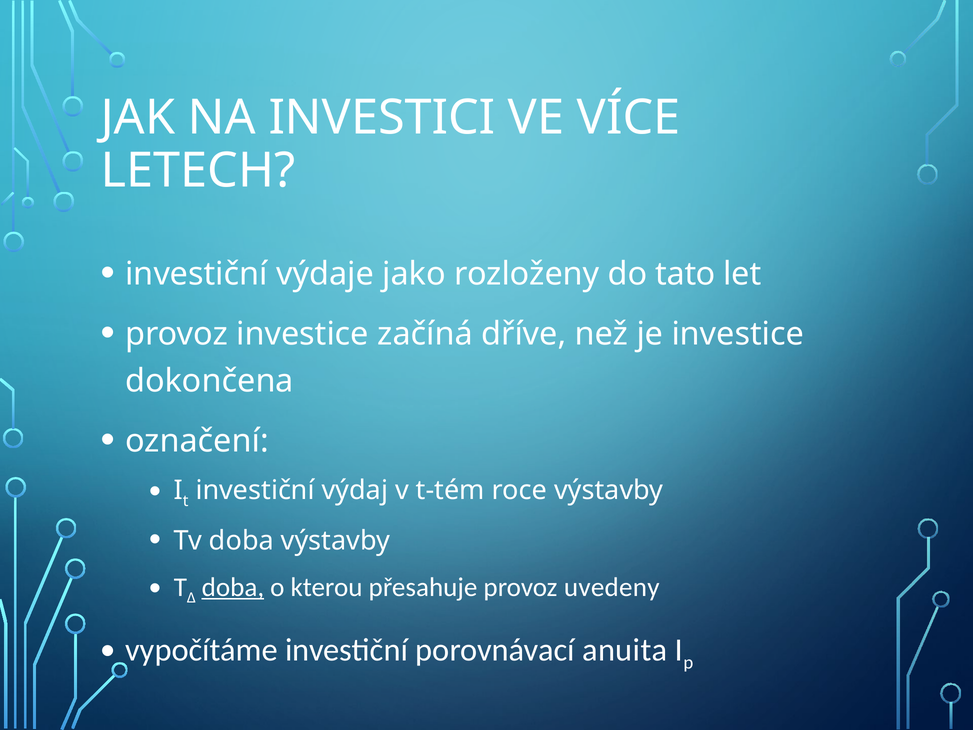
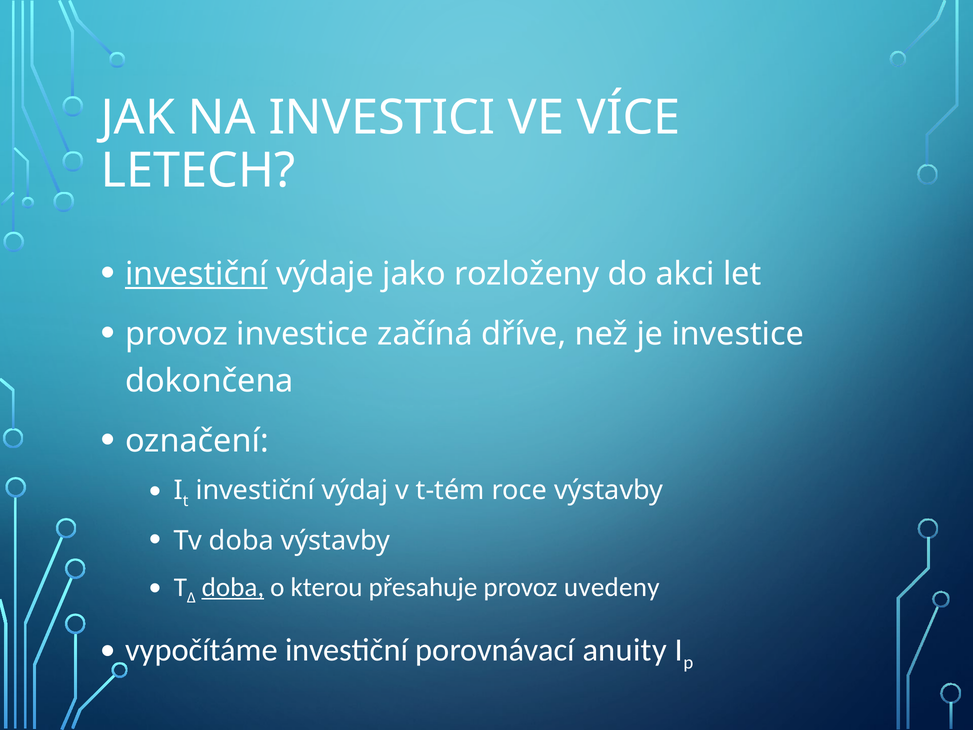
investiční at (196, 274) underline: none -> present
tato: tato -> akci
anuita: anuita -> anuity
